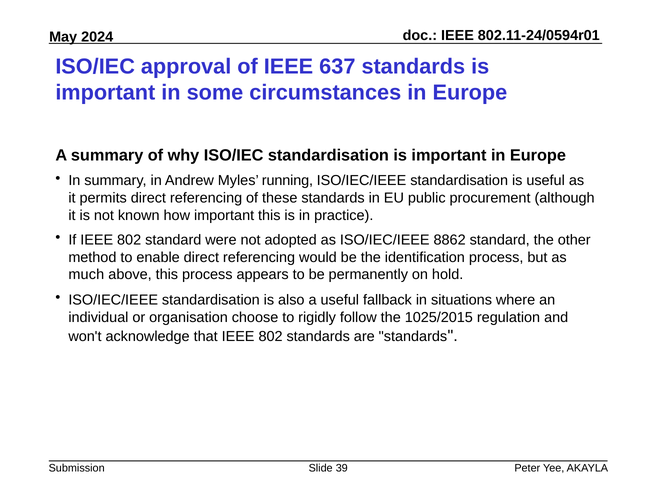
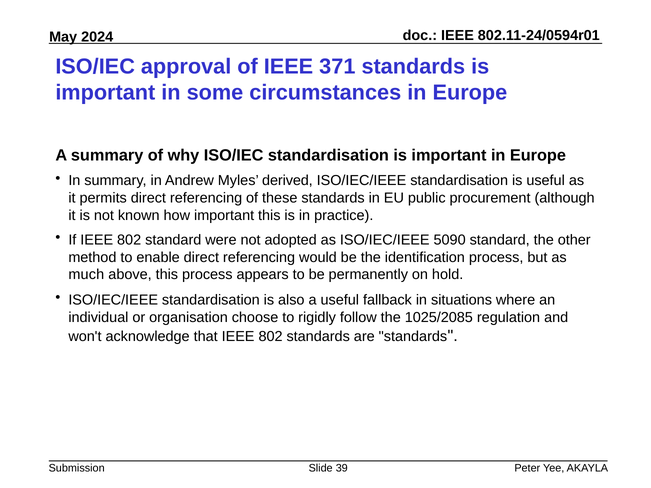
637: 637 -> 371
running: running -> derived
8862: 8862 -> 5090
1025/2015: 1025/2015 -> 1025/2085
